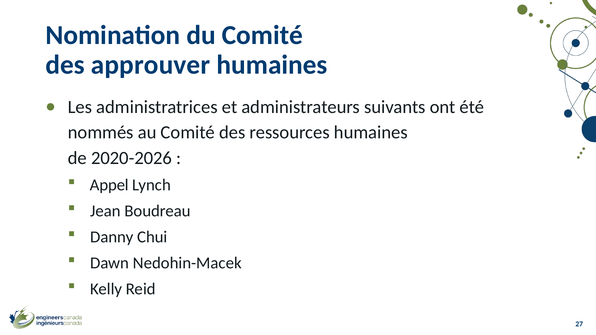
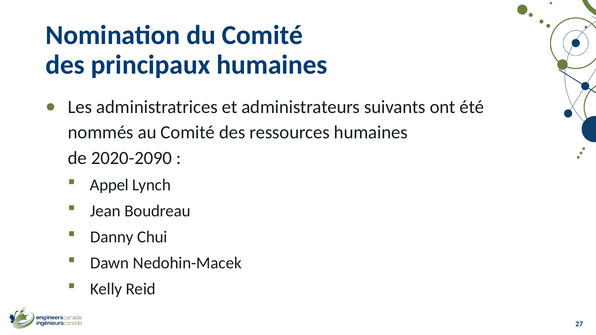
approuver: approuver -> principaux
2020-2026: 2020-2026 -> 2020-2090
